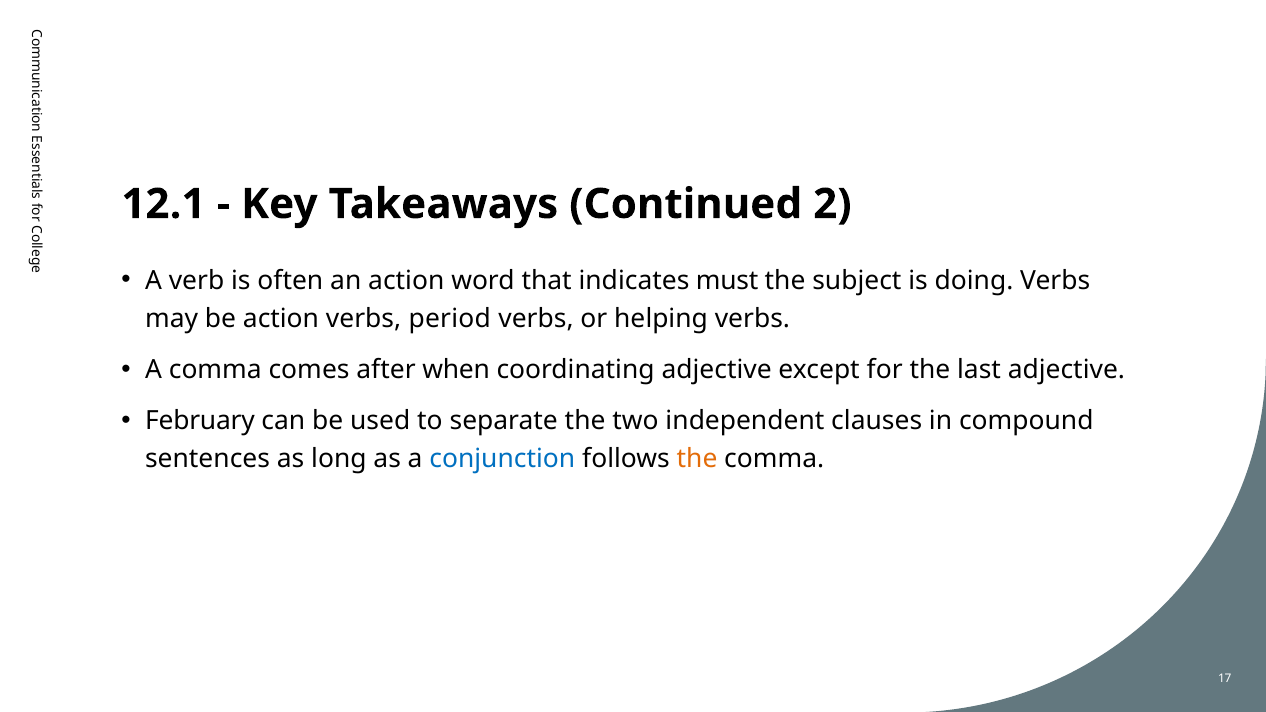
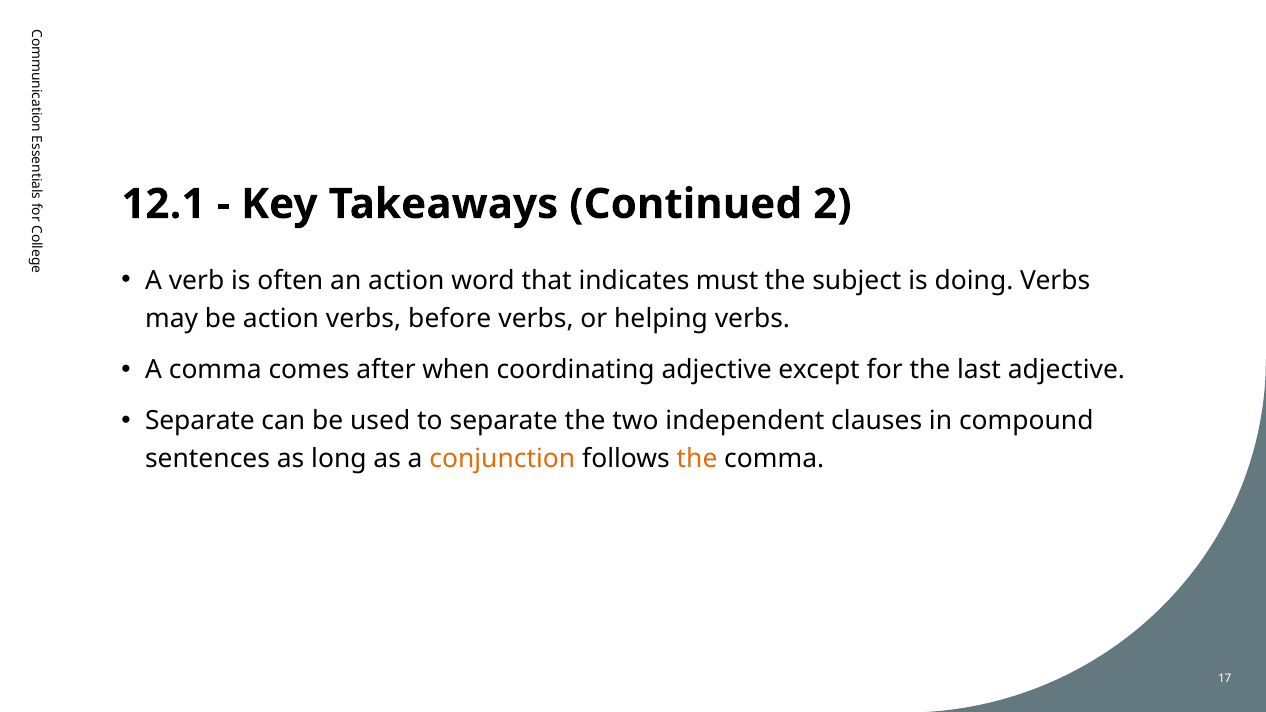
period: period -> before
February at (200, 421): February -> Separate
conjunction colour: blue -> orange
